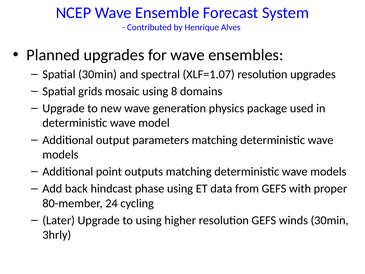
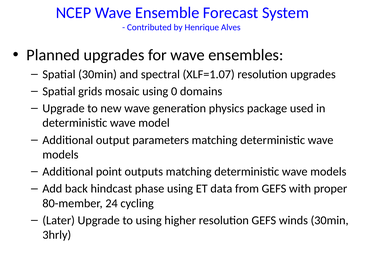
8: 8 -> 0
